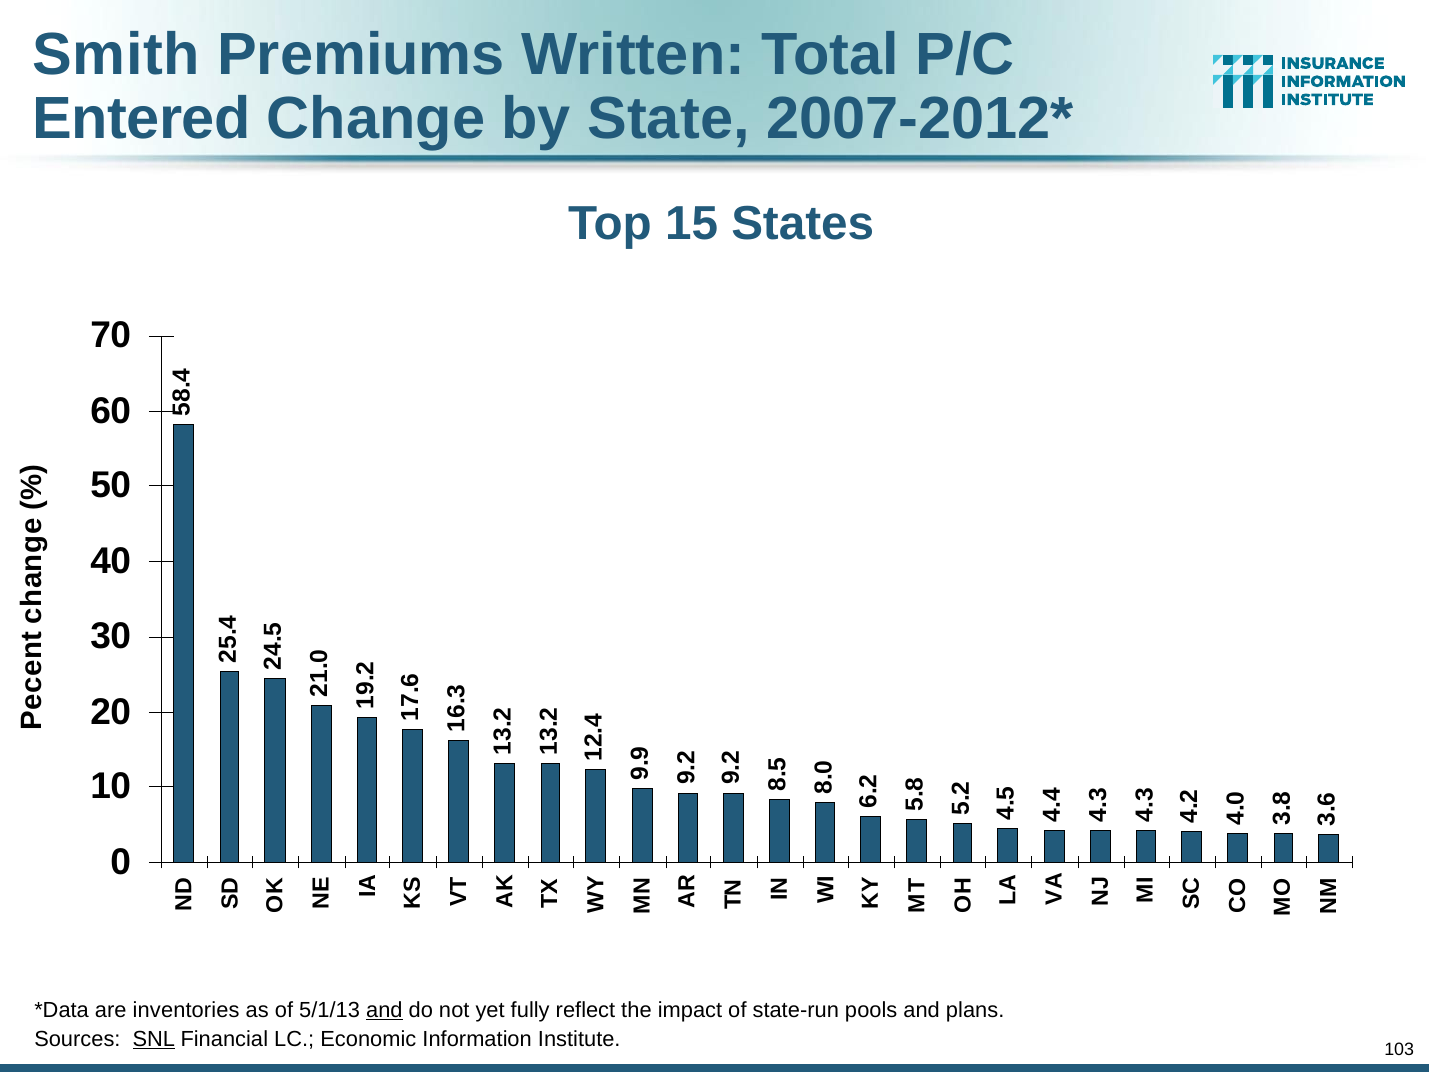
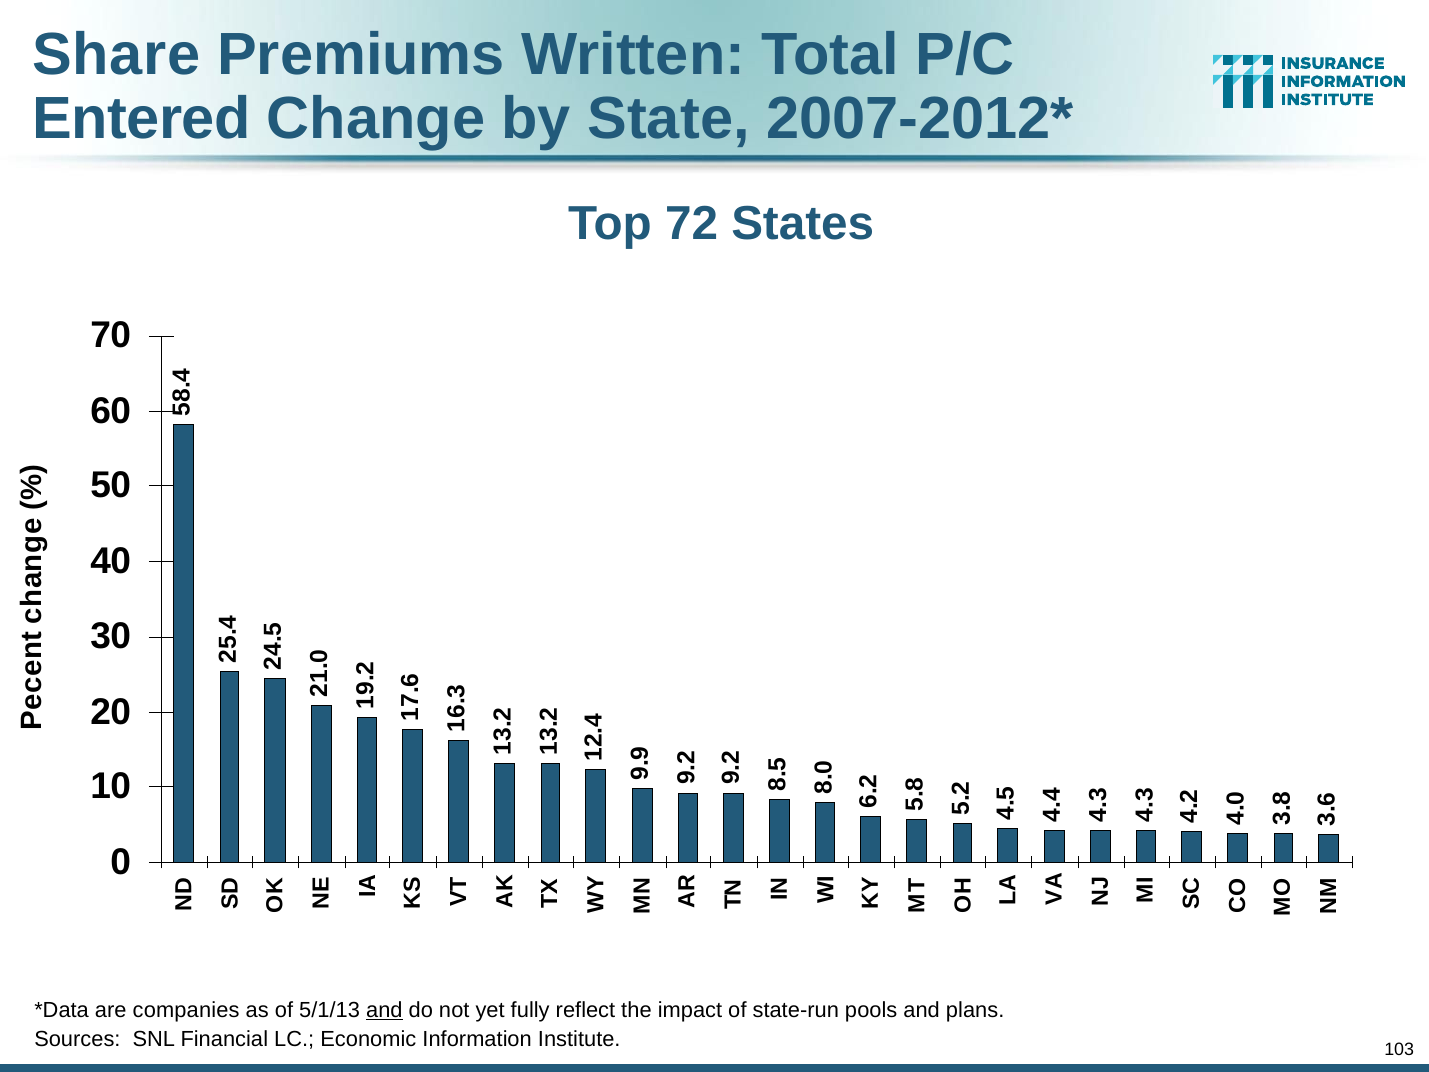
Smith: Smith -> Share
15: 15 -> 72
inventories: inventories -> companies
SNL underline: present -> none
